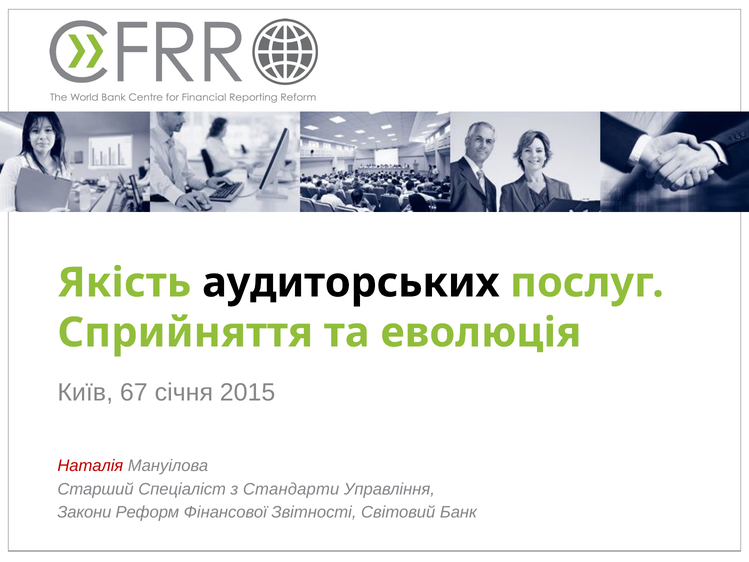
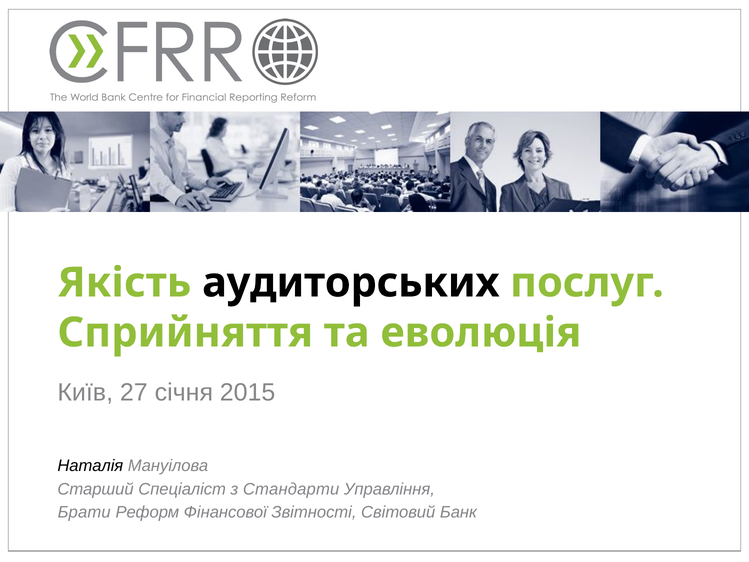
67: 67 -> 27
Наталія colour: red -> black
Закони: Закони -> Брати
